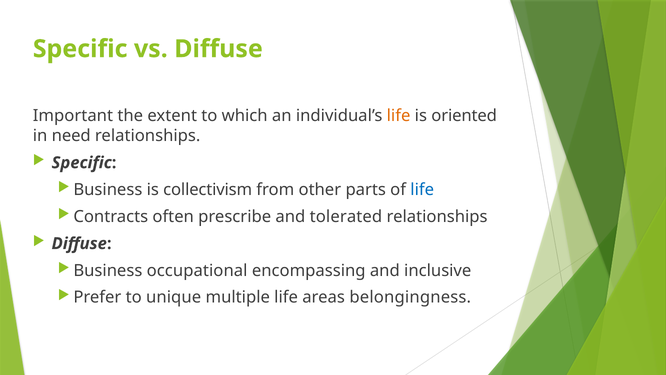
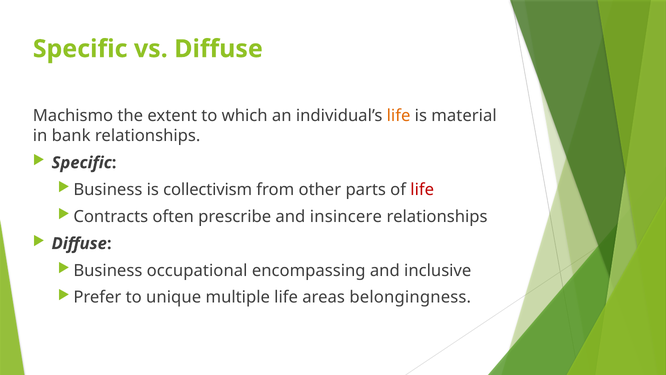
Important: Important -> Machismo
oriented: oriented -> material
need: need -> bank
life at (422, 190) colour: blue -> red
tolerated: tolerated -> insincere
